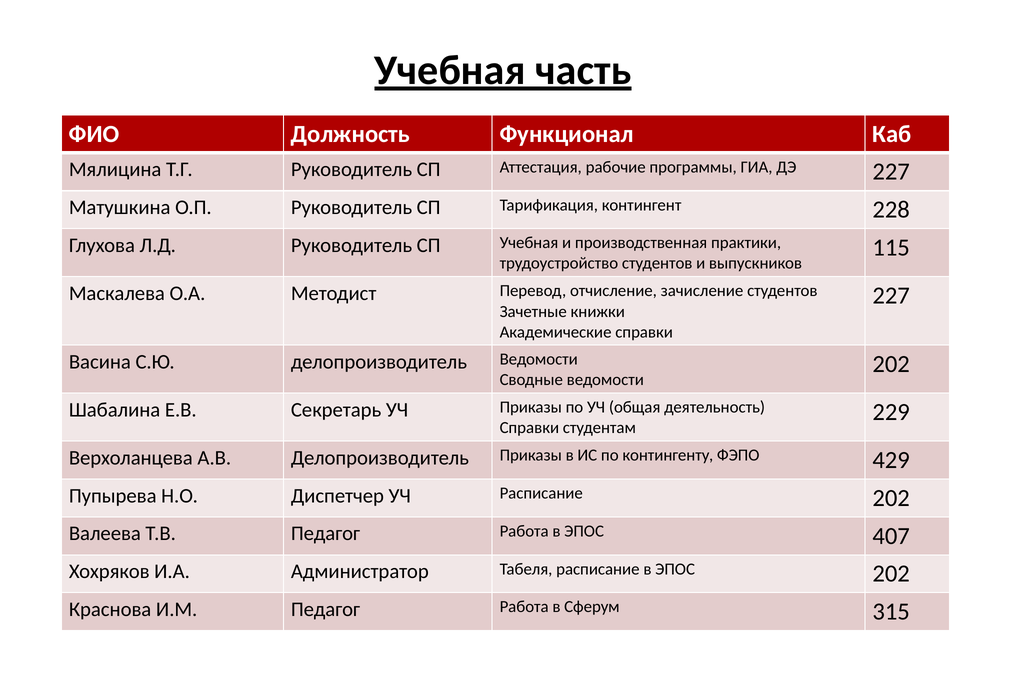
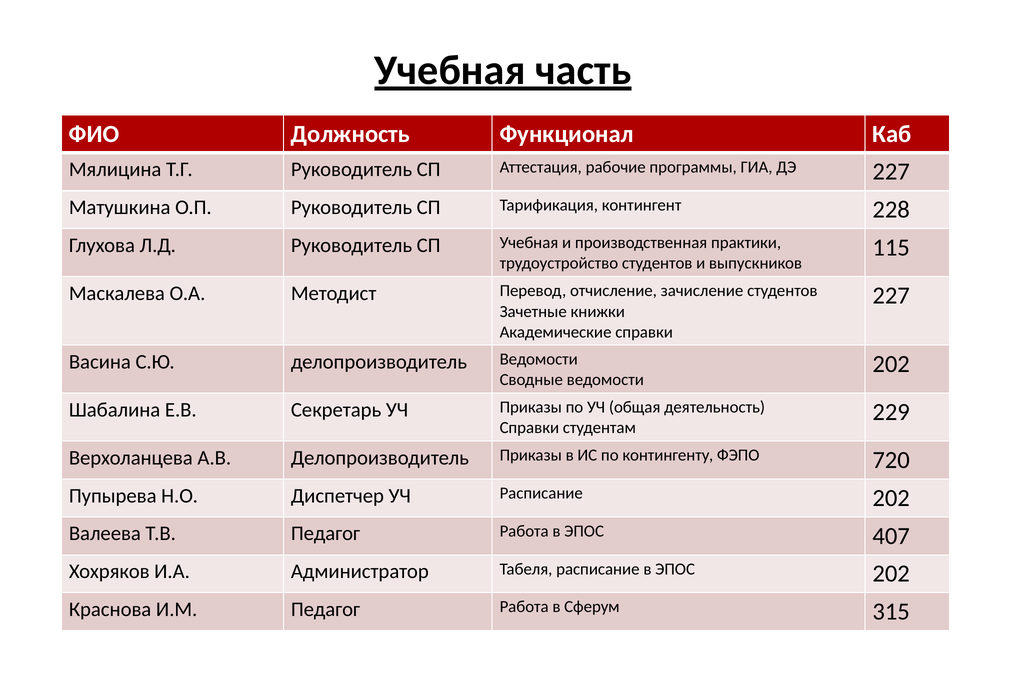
429: 429 -> 720
